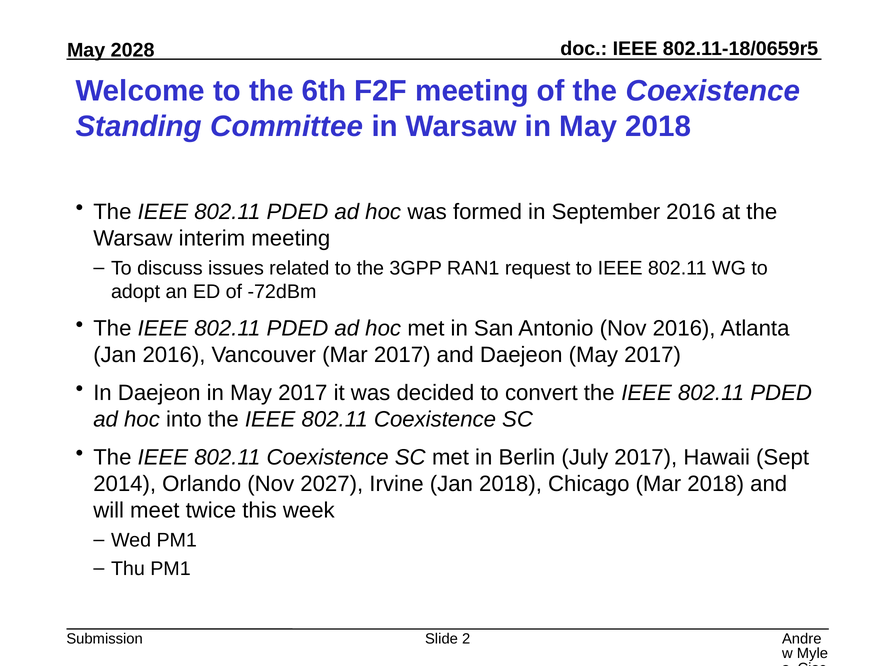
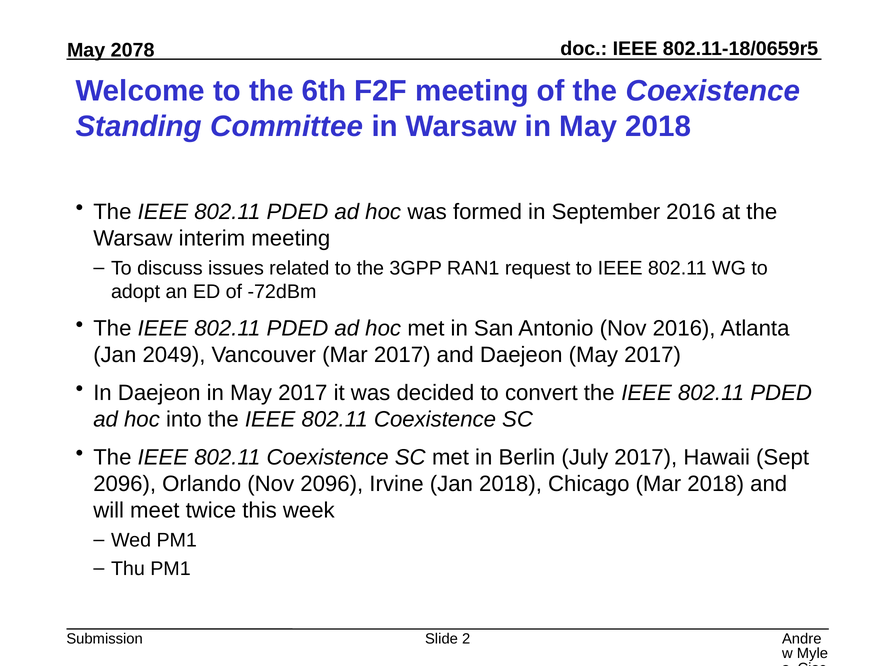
2028: 2028 -> 2078
Jan 2016: 2016 -> 2049
2014 at (125, 484): 2014 -> 2096
Nov 2027: 2027 -> 2096
